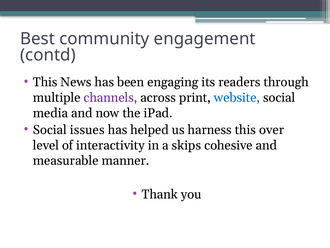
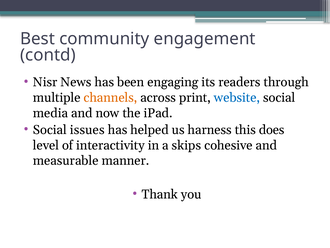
This at (45, 82): This -> Nisr
channels colour: purple -> orange
over: over -> does
